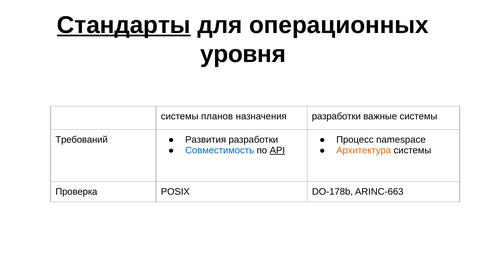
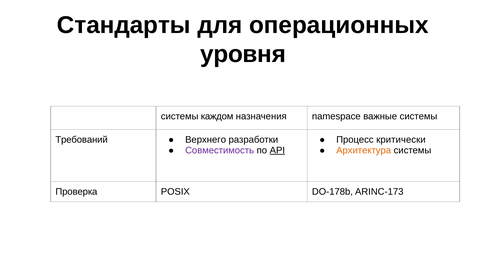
Стандарты underline: present -> none
планов: планов -> каждом
назначения разработки: разработки -> namespace
Развития: Развития -> Верхнего
namespace: namespace -> критически
Совместимость colour: blue -> purple
ARINC-663: ARINC-663 -> ARINC-173
